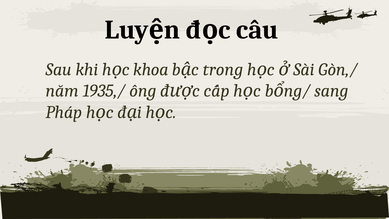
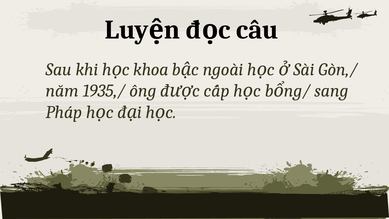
trong: trong -> ngoài
